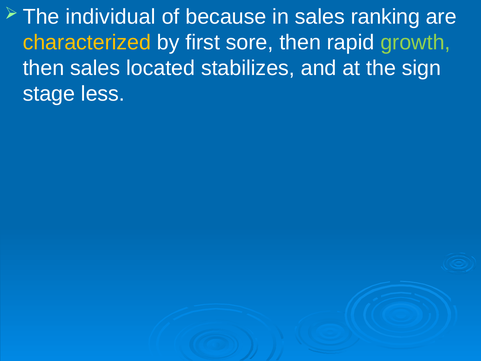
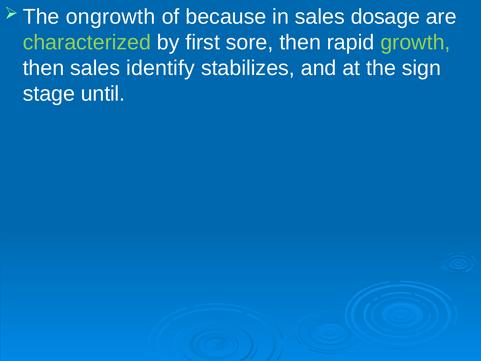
individual: individual -> ongrowth
ranking: ranking -> dosage
characterized colour: yellow -> light green
located: located -> identify
less: less -> until
